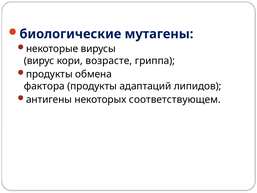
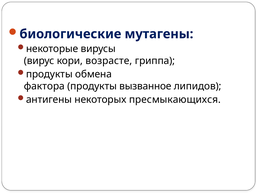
адаптаций: адаптаций -> вызванное
соответствующем: соответствующем -> пресмыкающихся
